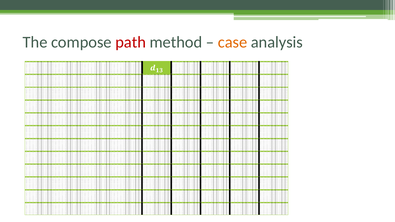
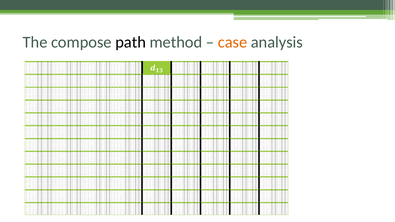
path colour: red -> black
